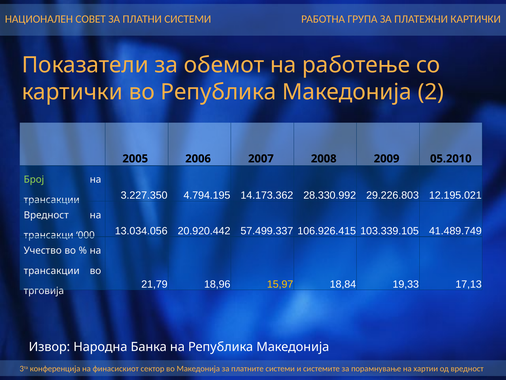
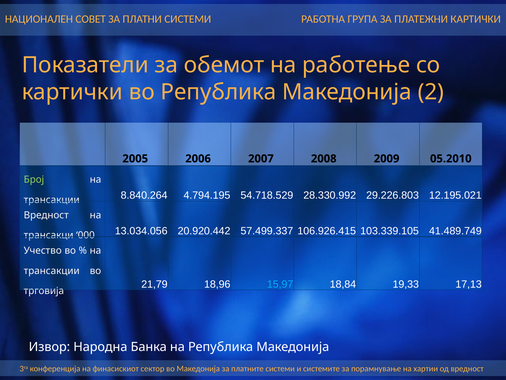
3.227.350: 3.227.350 -> 8.840.264
14.173.362: 14.173.362 -> 54.718.529
15,97 colour: yellow -> light blue
